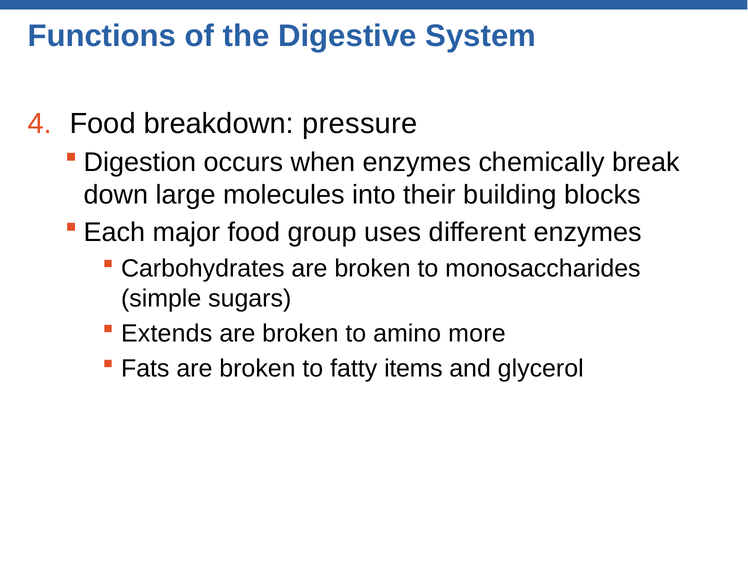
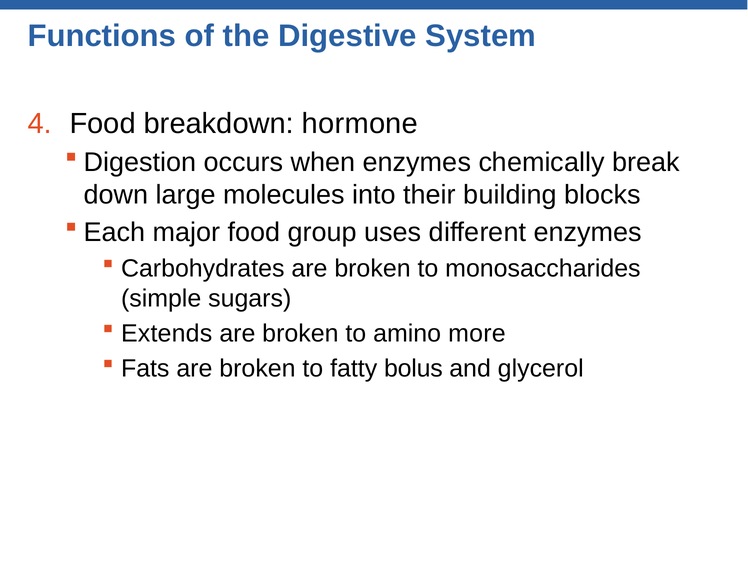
pressure: pressure -> hormone
items: items -> bolus
